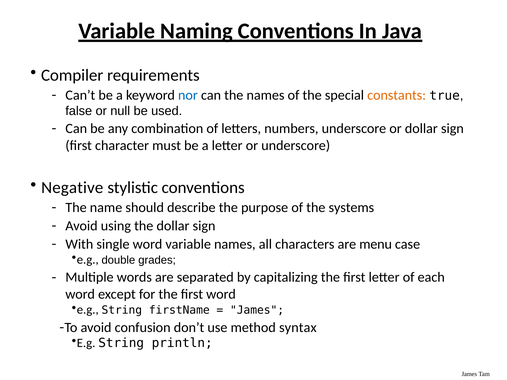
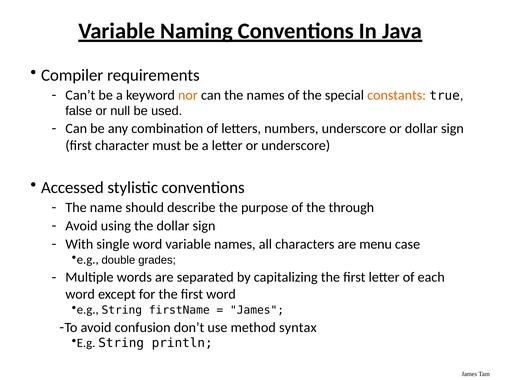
nor colour: blue -> orange
Negative: Negative -> Accessed
systems: systems -> through
